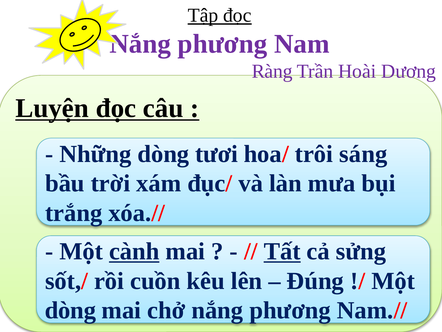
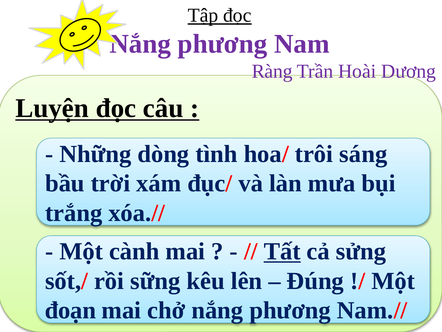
tươi: tươi -> tình
cành underline: present -> none
cuồn: cuồn -> sững
dòng at (70, 310): dòng -> đoạn
